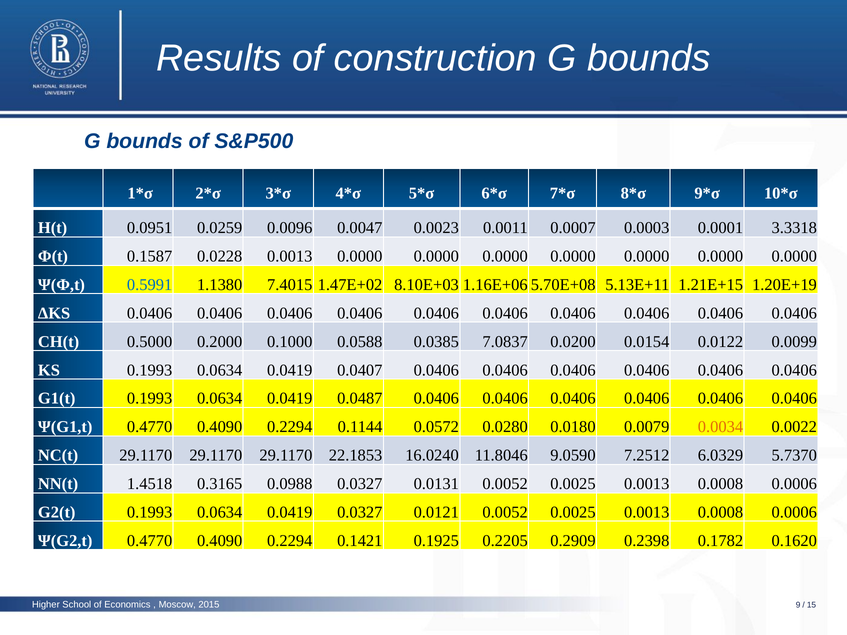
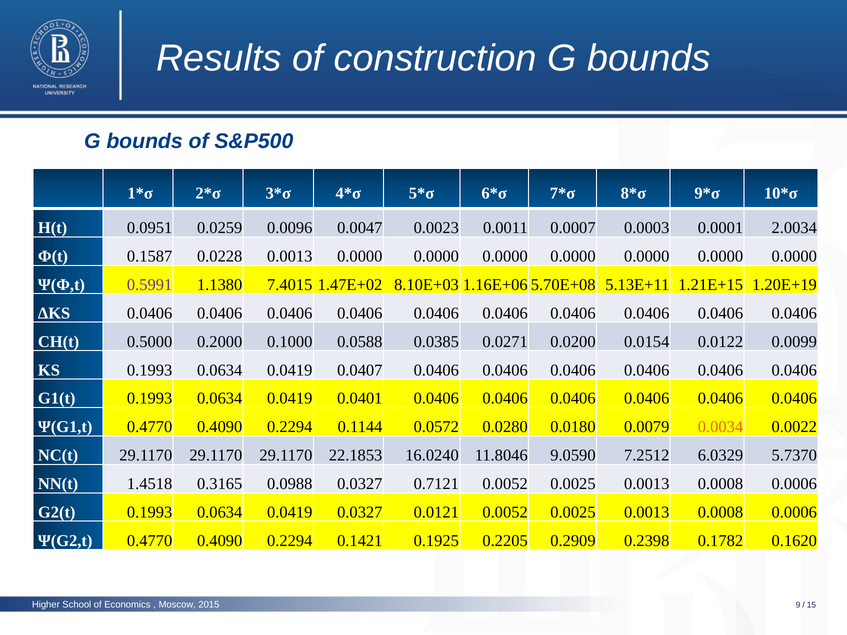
3.3318: 3.3318 -> 2.0034
0.5991 colour: blue -> purple
7.0837: 7.0837 -> 0.0271
0.0487: 0.0487 -> 0.0401
0.0131: 0.0131 -> 0.7121
